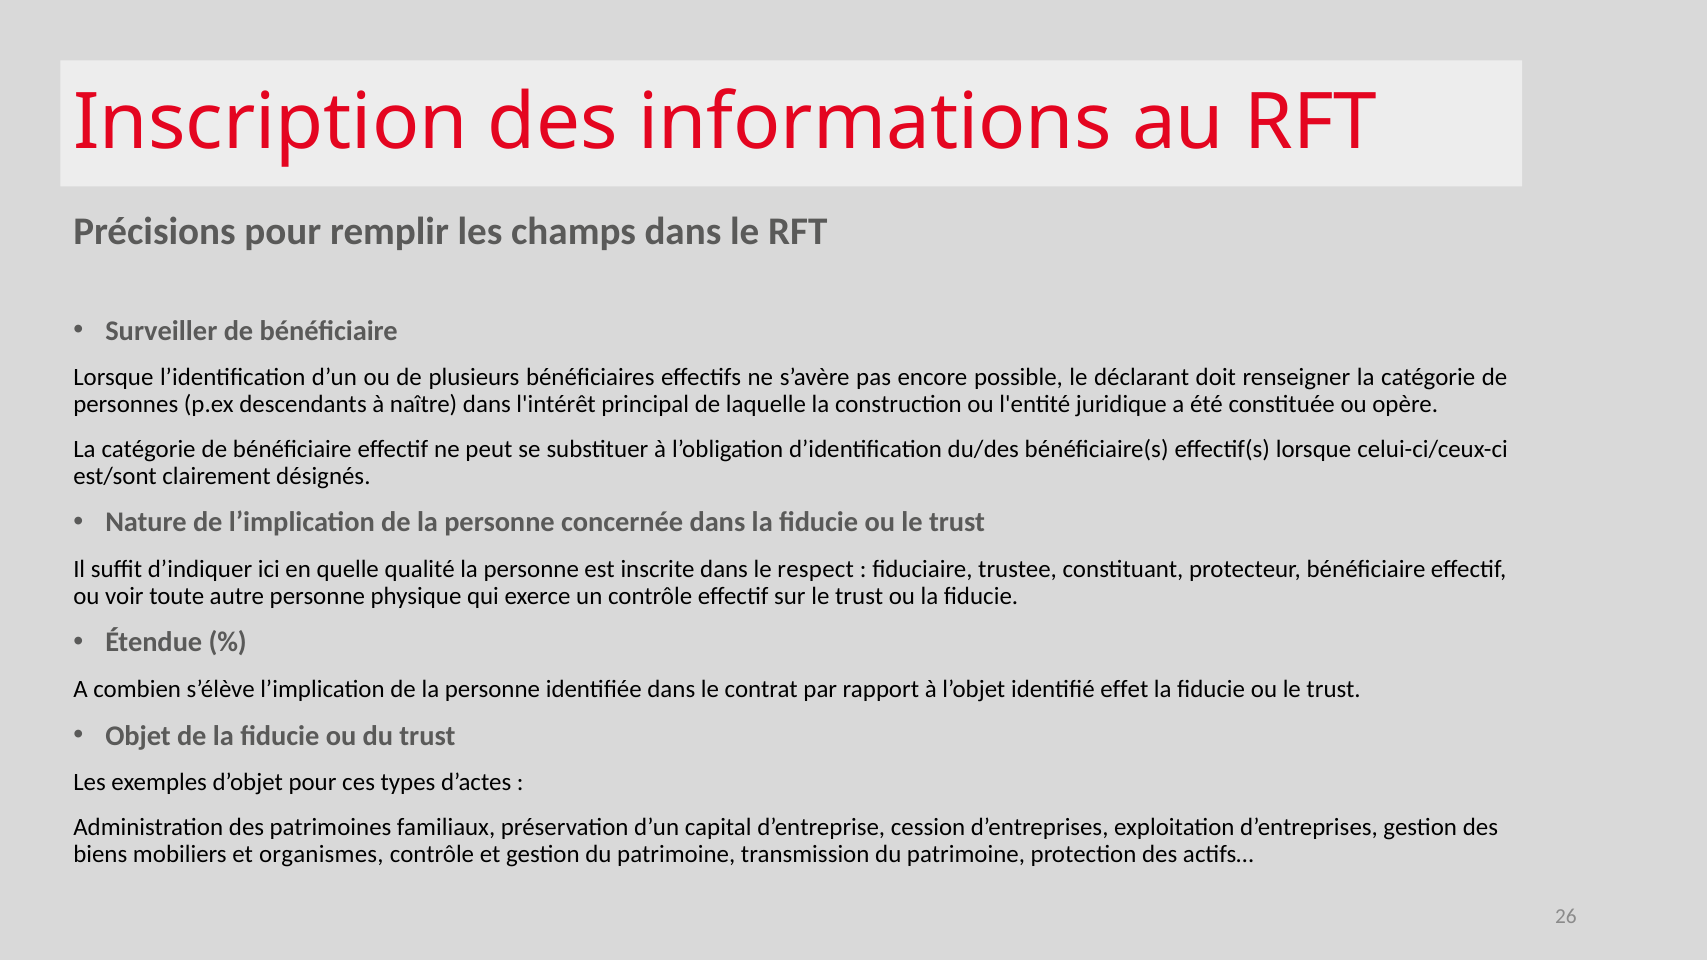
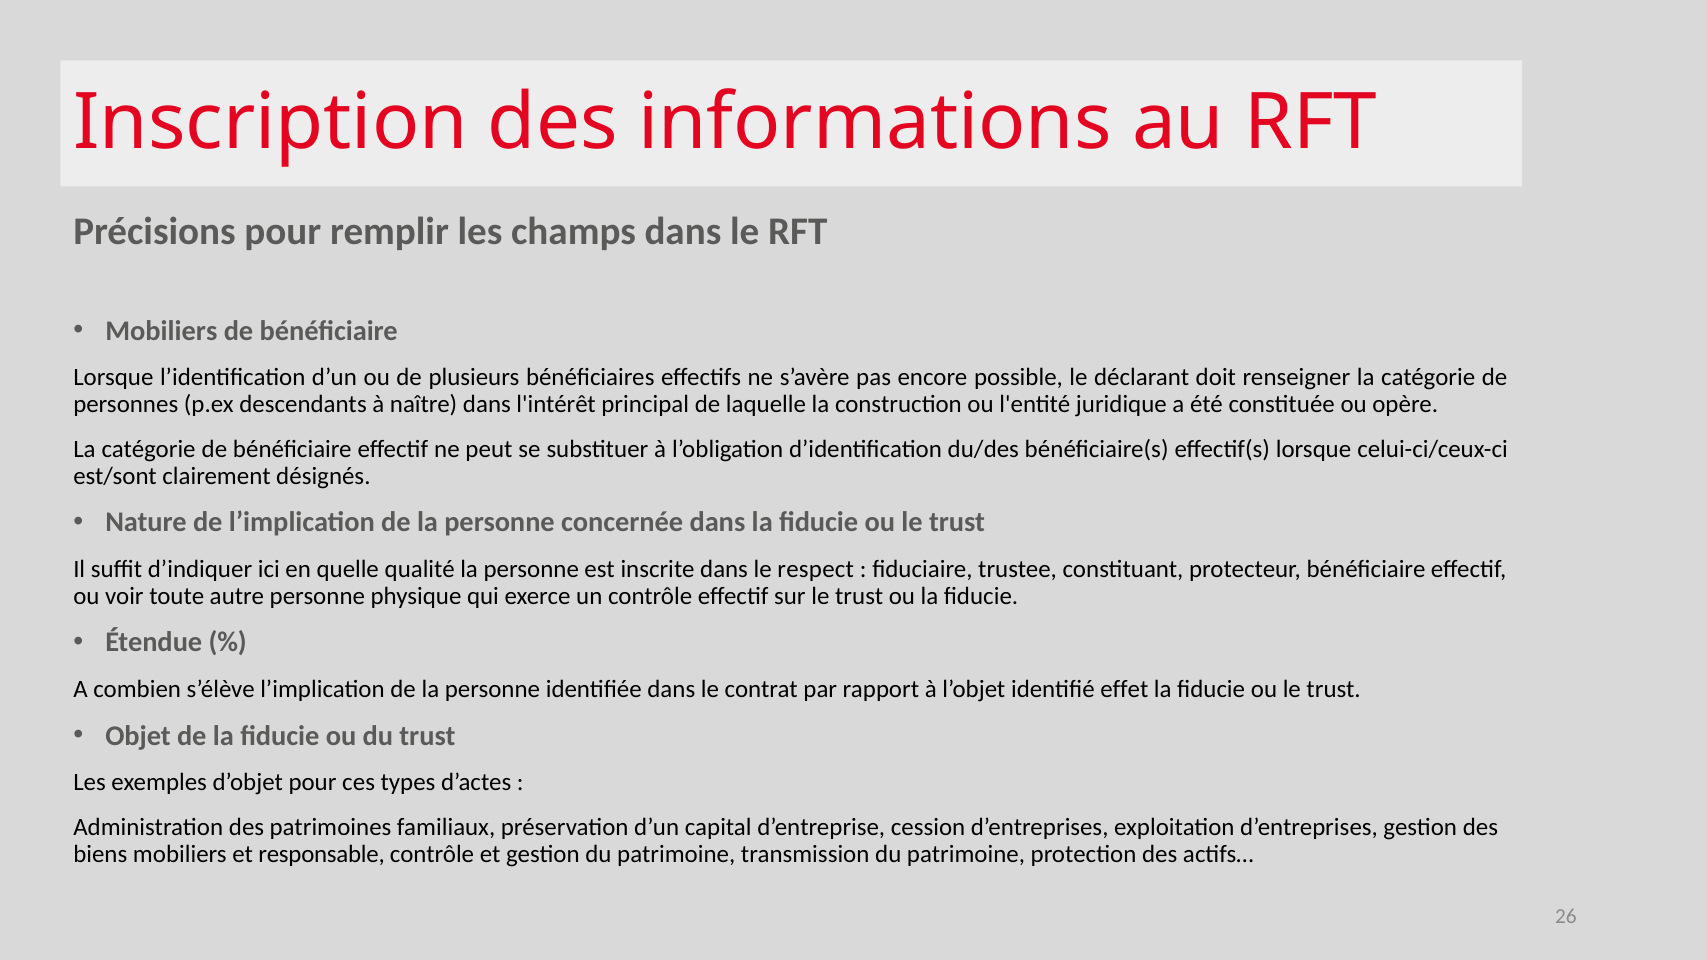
Surveiller at (161, 331): Surveiller -> Mobiliers
organismes: organismes -> responsable
